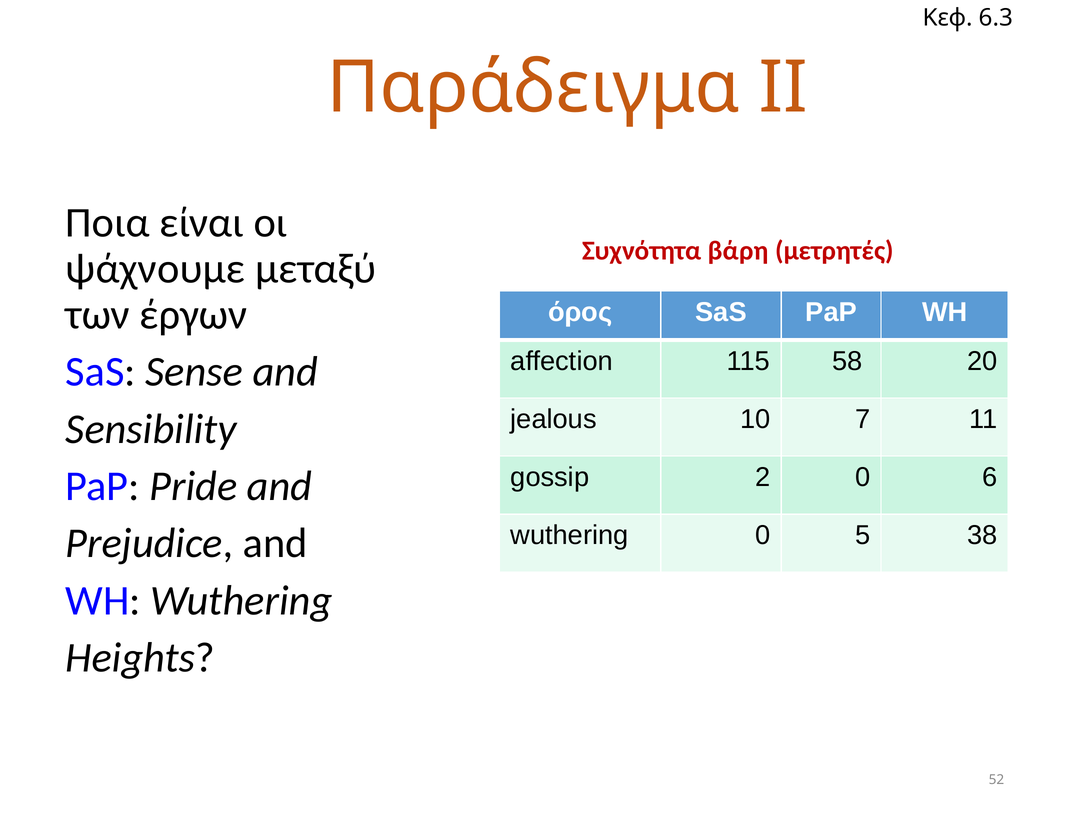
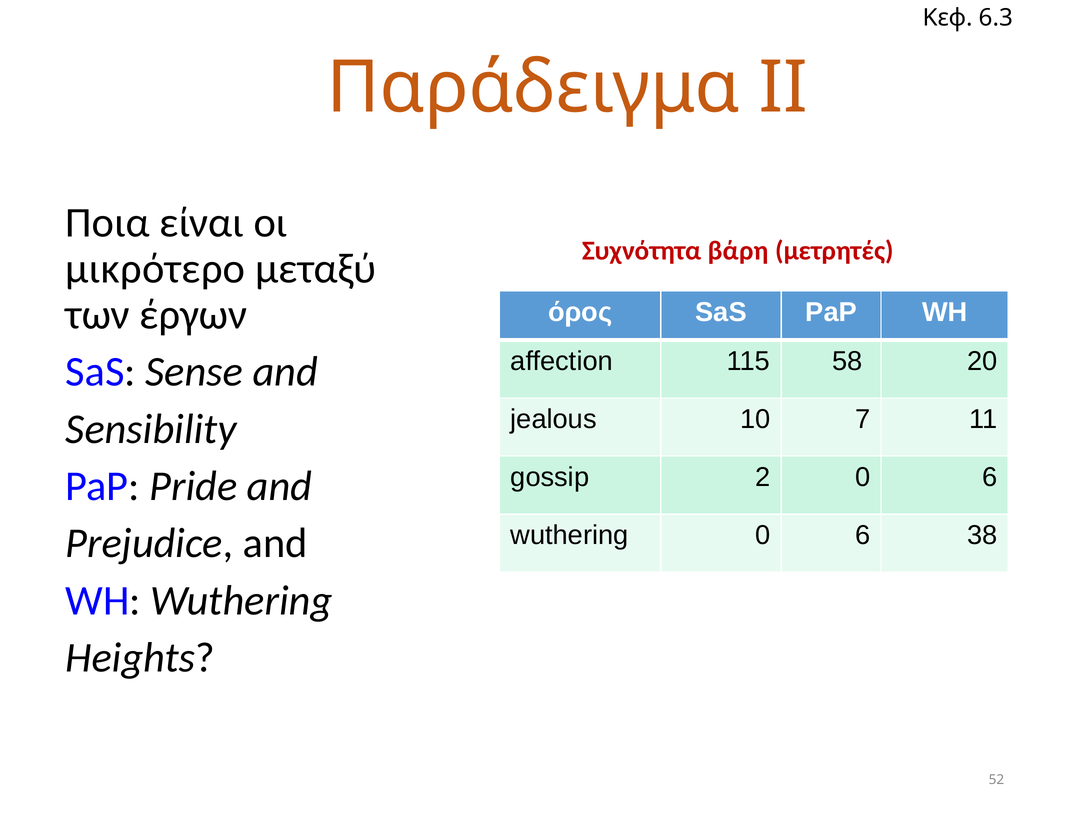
ψάχνουμε: ψάχνουμε -> μικρότερο
wuthering 0 5: 5 -> 6
